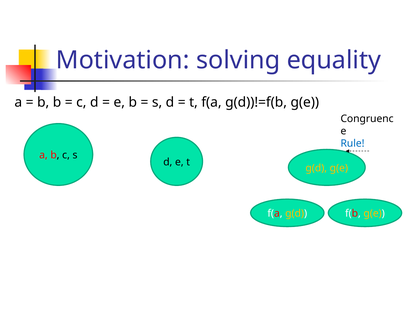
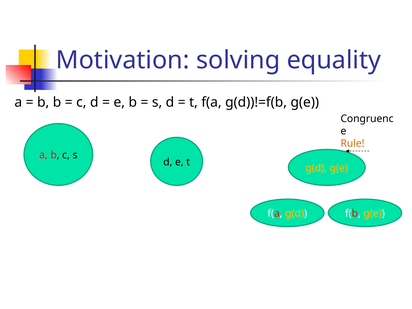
Rule colour: blue -> orange
